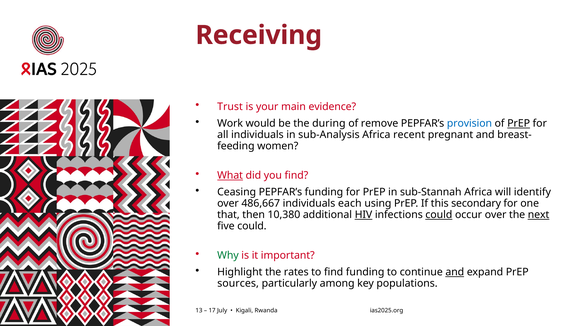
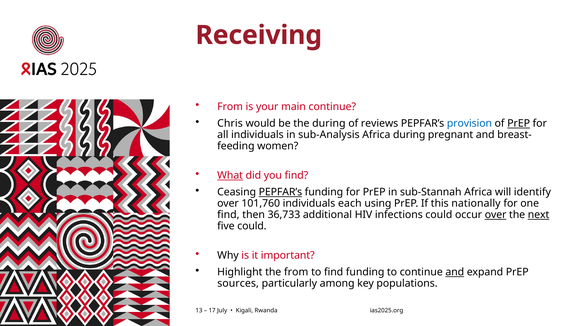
Trust at (230, 107): Trust -> From
main evidence: evidence -> continue
Work: Work -> Chris
remove: remove -> reviews
Africa recent: recent -> during
PEPFAR’s at (280, 192) underline: none -> present
486,667: 486,667 -> 101,760
secondary: secondary -> nationally
that at (228, 215): that -> find
10,380: 10,380 -> 36,733
HIV underline: present -> none
could at (439, 215) underline: present -> none
over at (496, 215) underline: none -> present
Why colour: green -> black
the rates: rates -> from
